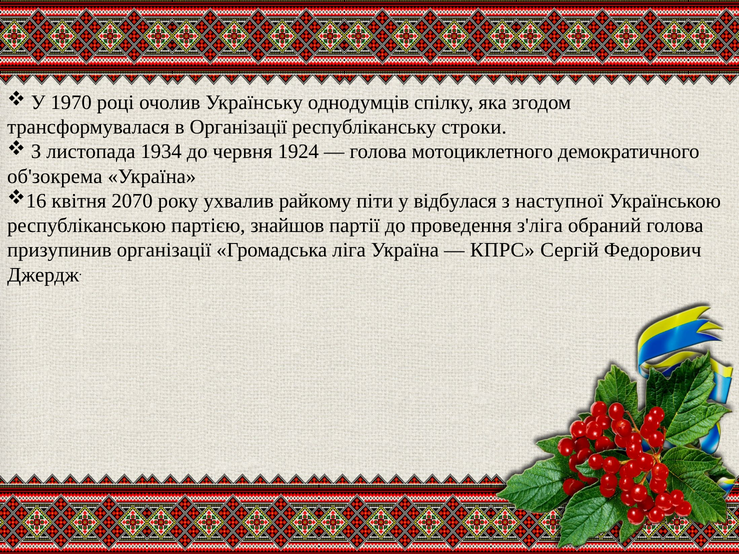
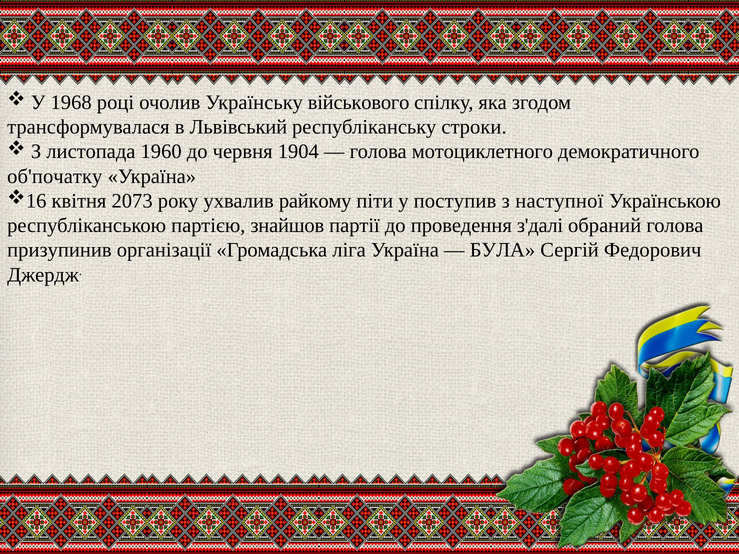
1970: 1970 -> 1968
однодумців: однодумців -> військового
в Організації: Організації -> Львівський
1934: 1934 -> 1960
1924: 1924 -> 1904
об'зокрема: об'зокрема -> об'початку
2070: 2070 -> 2073
відбулася: відбулася -> поступив
з'ліга: з'ліга -> з'далі
КПРС: КПРС -> БУЛА
